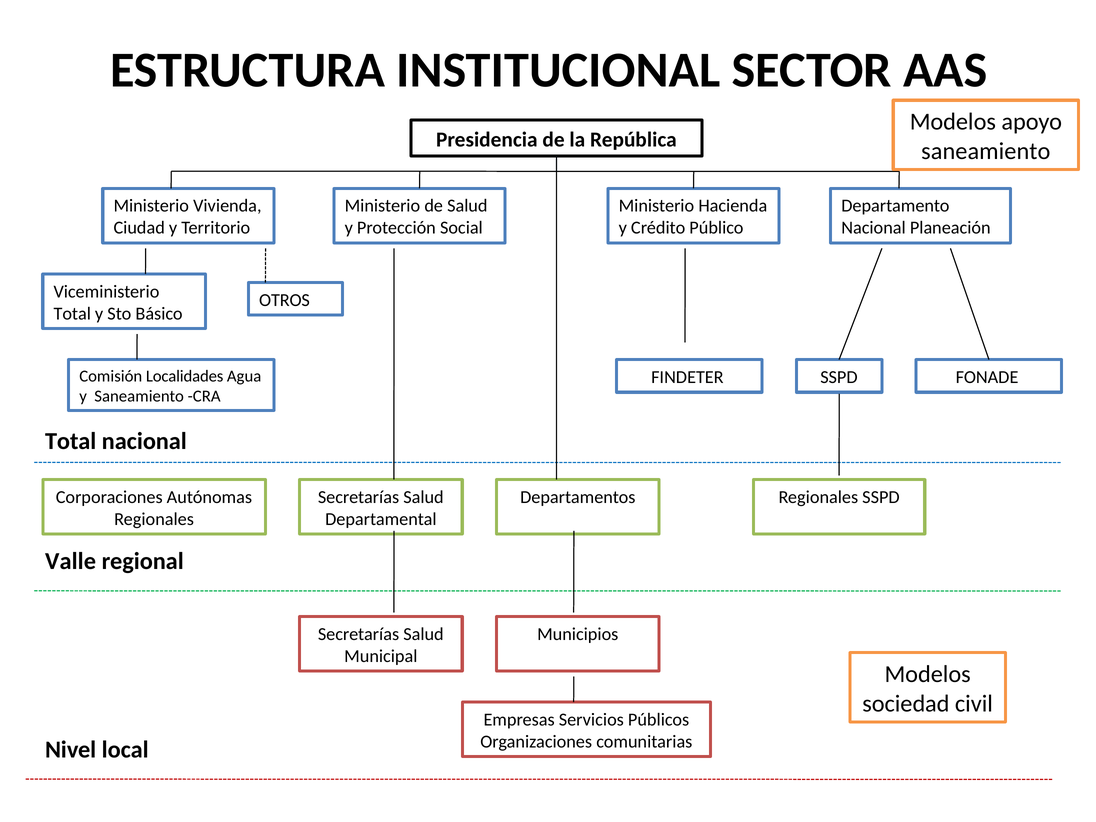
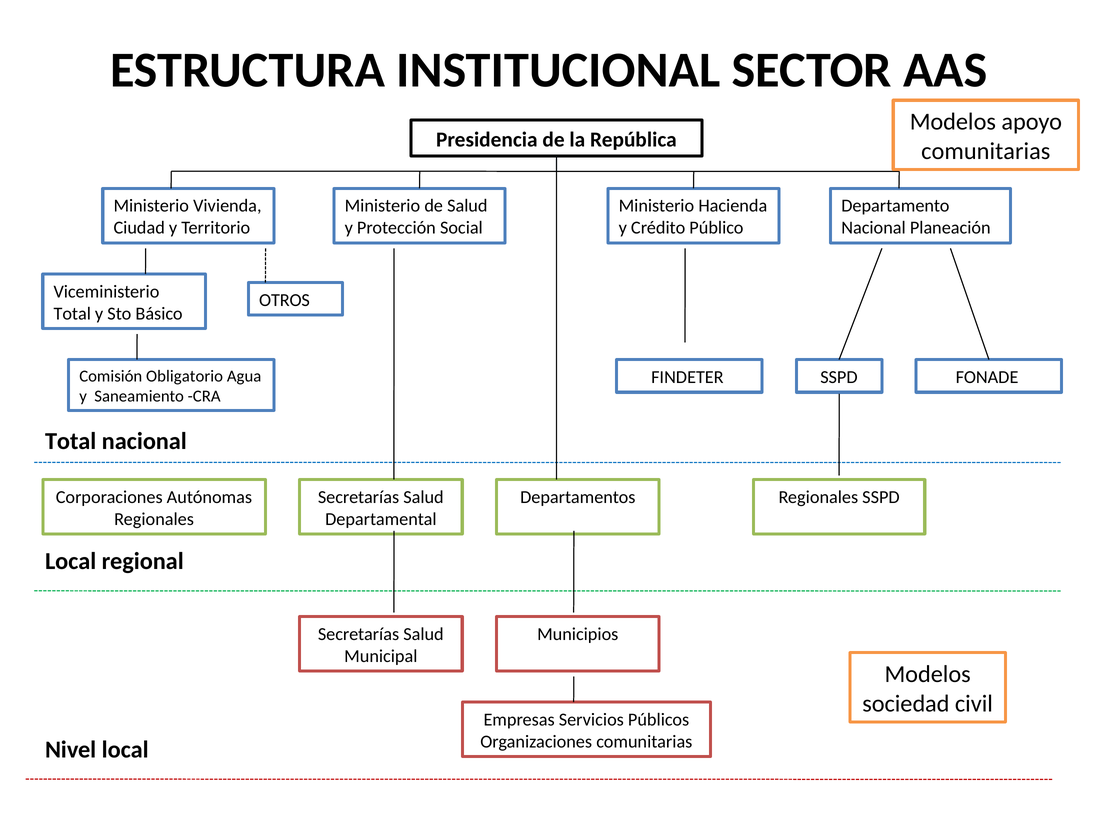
saneamiento at (986, 151): saneamiento -> comunitarias
Localidades: Localidades -> Obligatorio
Valle at (71, 561): Valle -> Local
